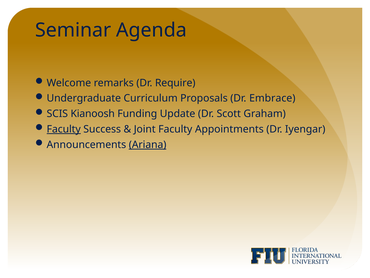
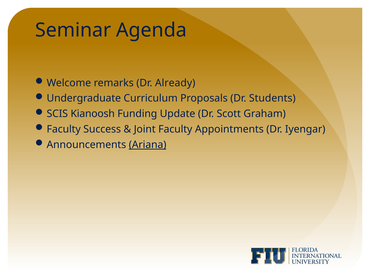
Require: Require -> Already
Embrace: Embrace -> Students
Faculty at (64, 129) underline: present -> none
